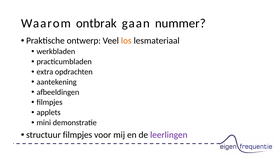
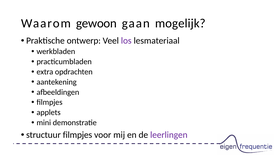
ontbrak: ontbrak -> gewoon
nummer: nummer -> mogelijk
los colour: orange -> purple
